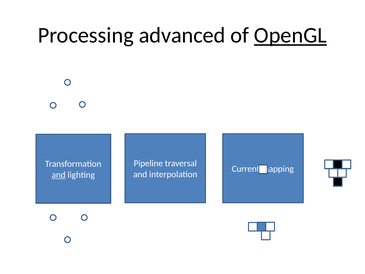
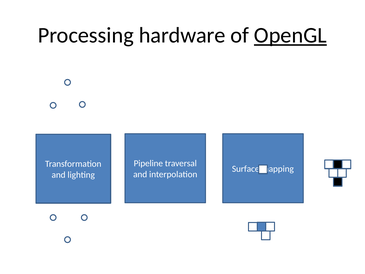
advanced: advanced -> hardware
Current: Current -> Surface
and at (59, 175) underline: present -> none
